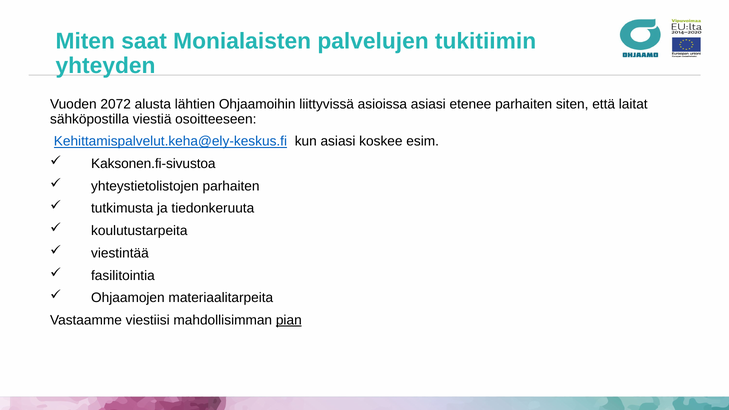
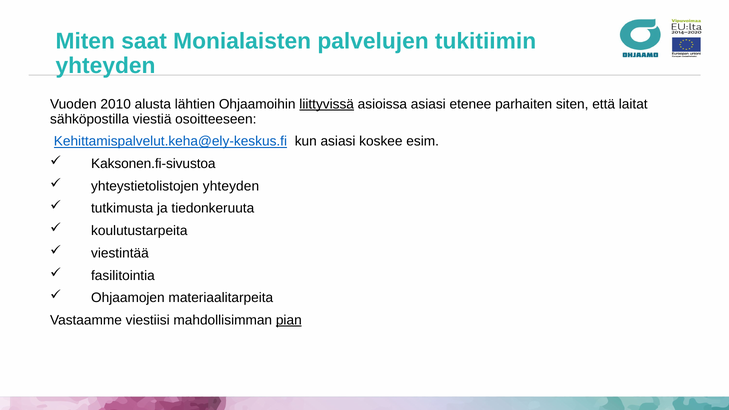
2072: 2072 -> 2010
liittyvissä underline: none -> present
yhteystietolistojen parhaiten: parhaiten -> yhteyden
